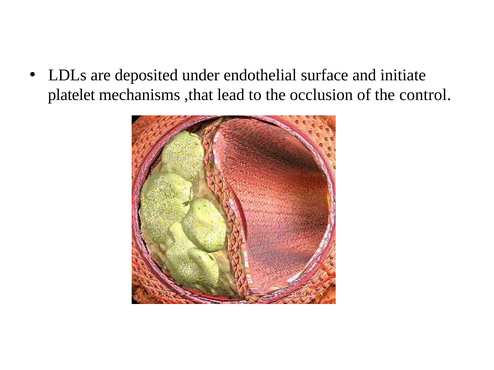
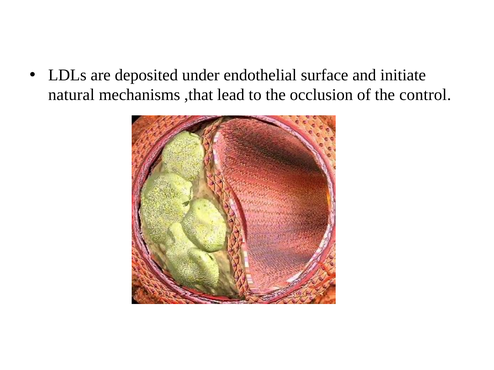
platelet: platelet -> natural
